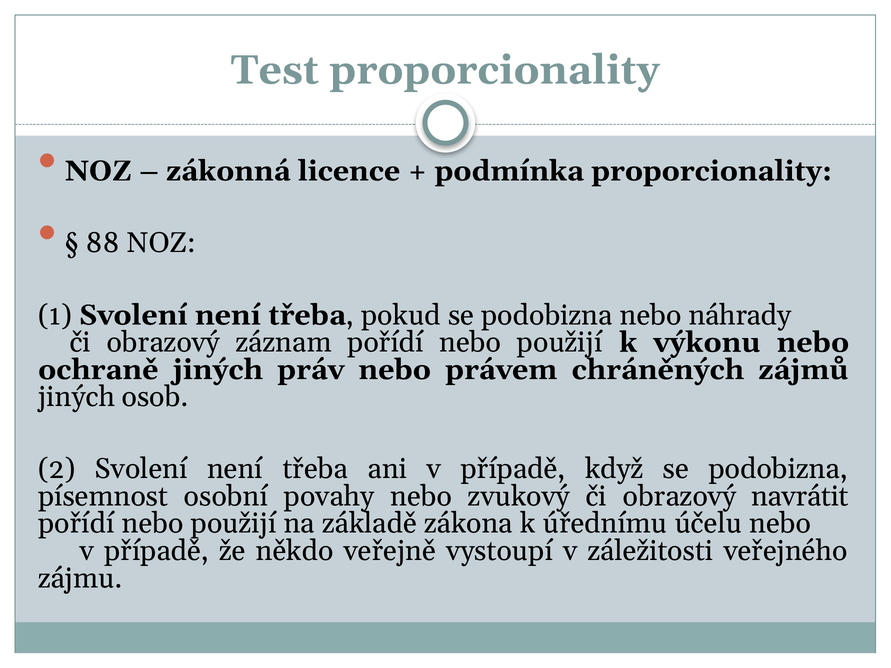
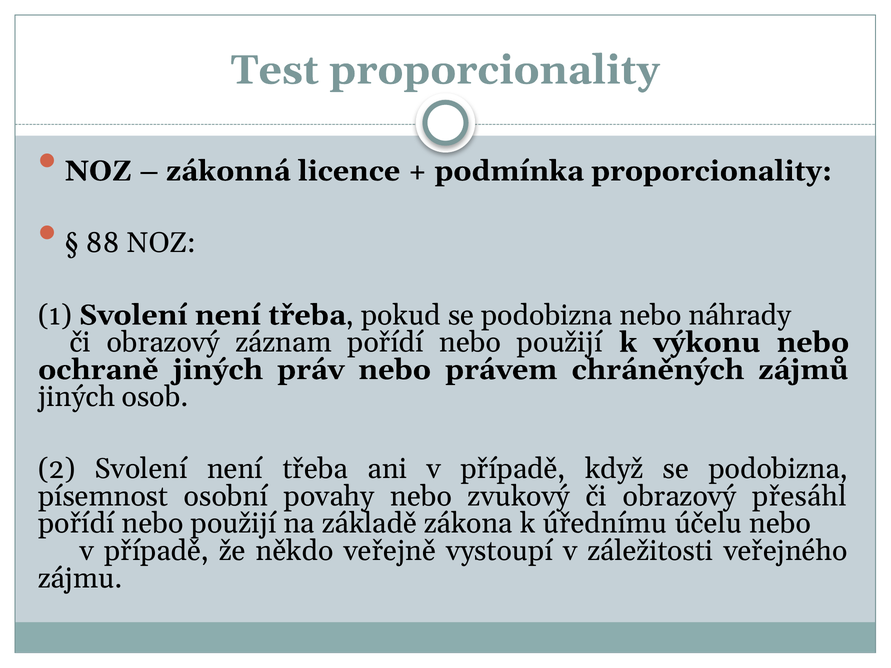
navrátit: navrátit -> přesáhl
